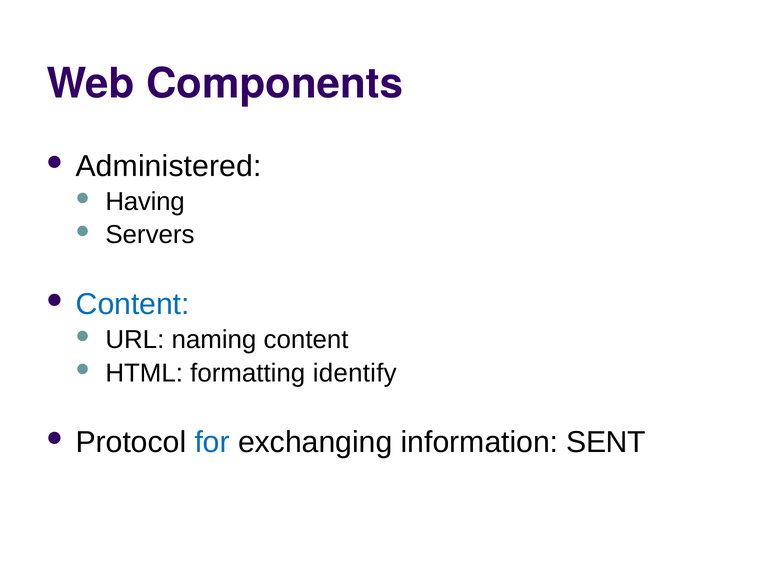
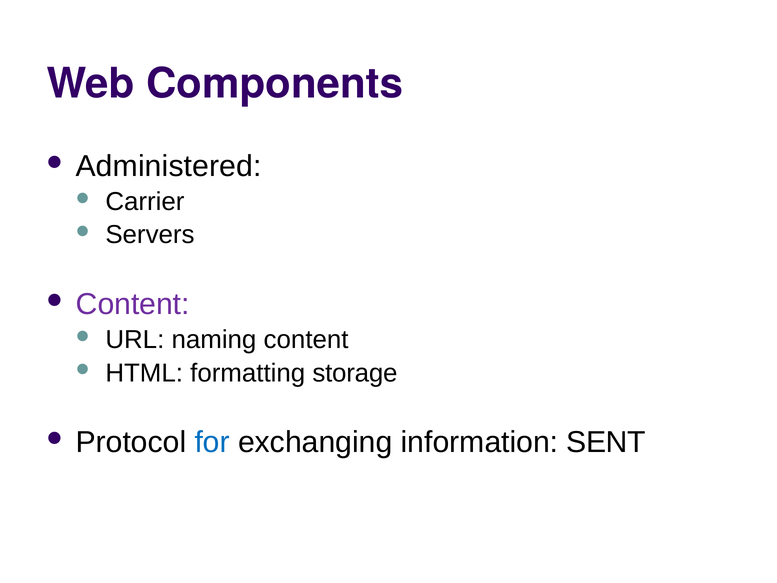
Having: Having -> Carrier
Content at (133, 304) colour: blue -> purple
identify: identify -> storage
